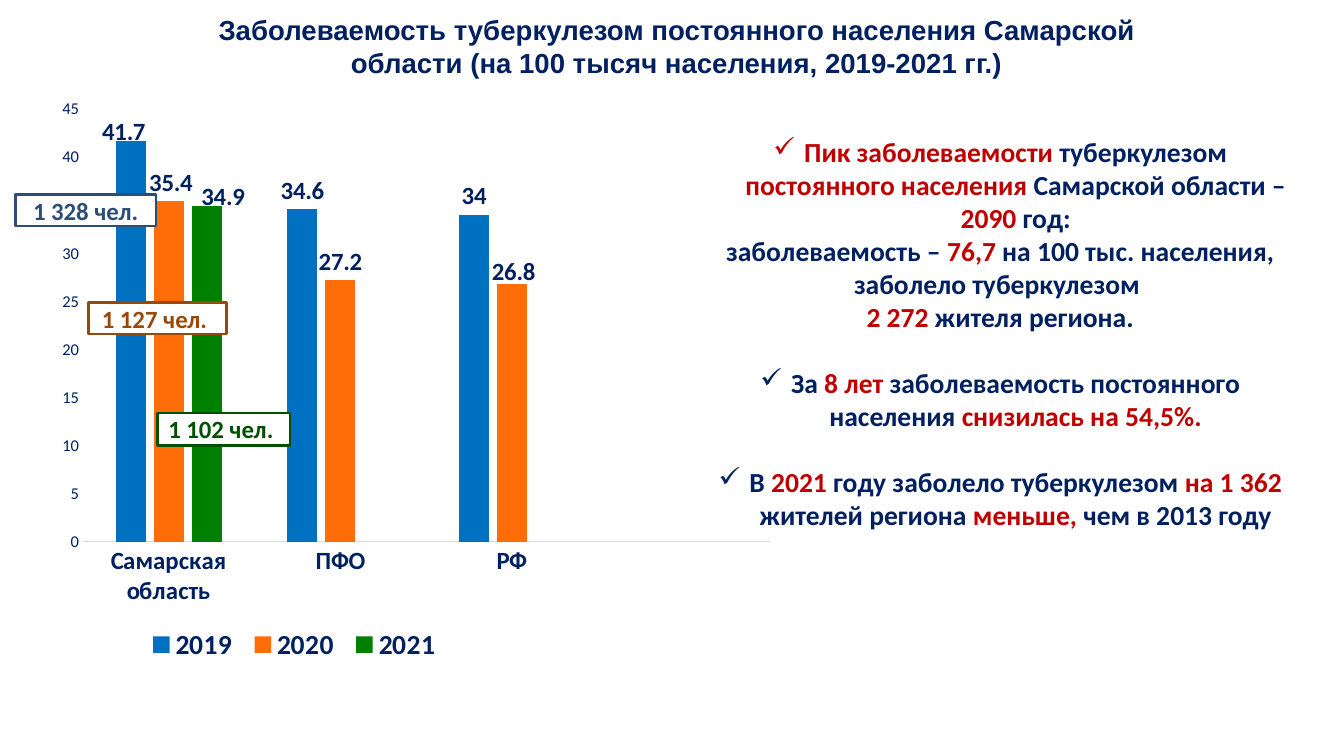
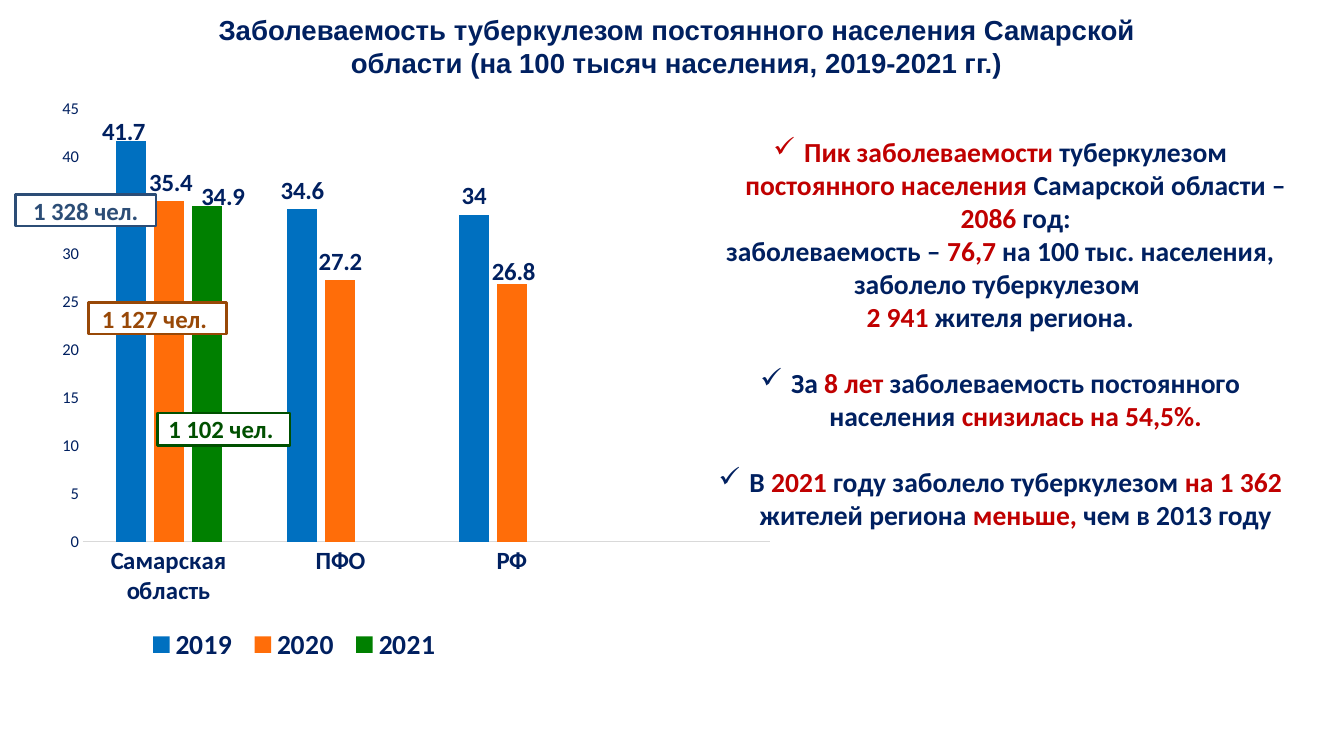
2090: 2090 -> 2086
272: 272 -> 941
